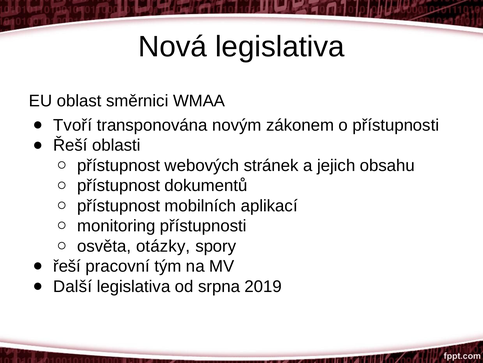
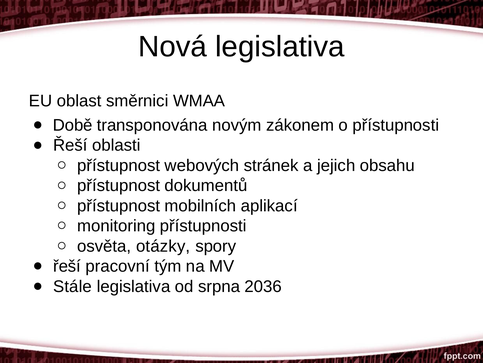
Tvoří: Tvoří -> Době
Další: Další -> Stále
2019: 2019 -> 2036
